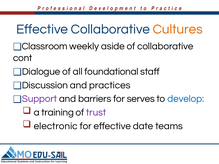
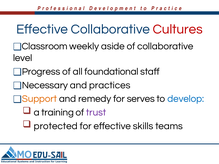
Cultures colour: orange -> red
cont: cont -> level
Dialogue: Dialogue -> Progress
Discussion: Discussion -> Necessary
Support colour: purple -> orange
barriers: barriers -> remedy
electronic: electronic -> protected
date: date -> skills
